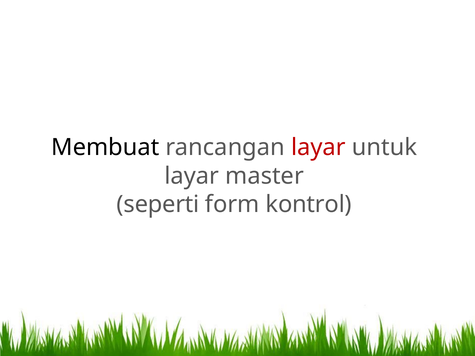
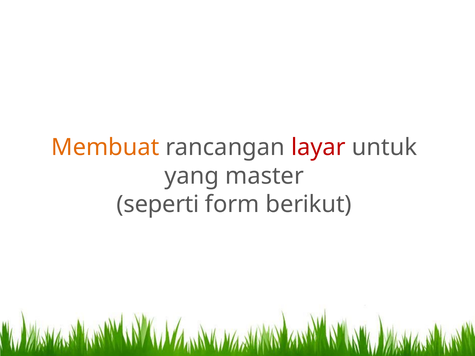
Membuat colour: black -> orange
layar at (192, 176): layar -> yang
kontrol: kontrol -> berikut
